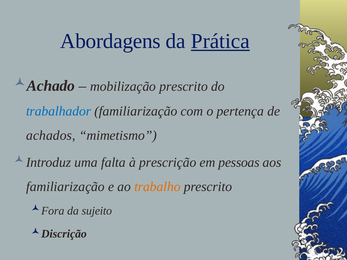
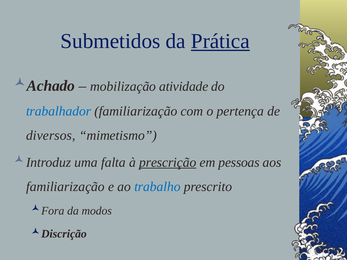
Abordagens: Abordagens -> Submetidos
mobilização prescrito: prescrito -> atividade
achados: achados -> diversos
prescrição underline: none -> present
trabalho colour: orange -> blue
sujeito: sujeito -> modos
